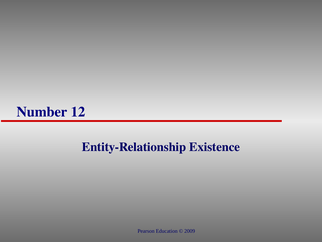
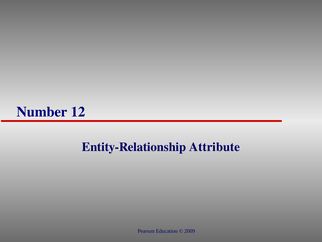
Existence: Existence -> Attribute
